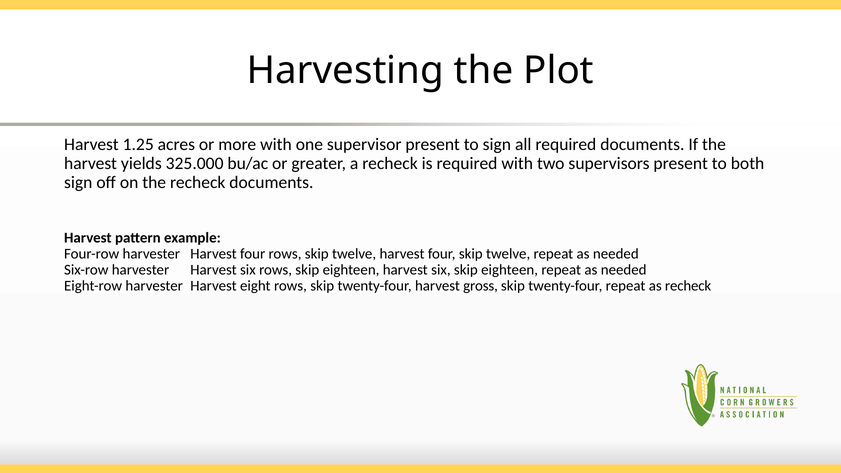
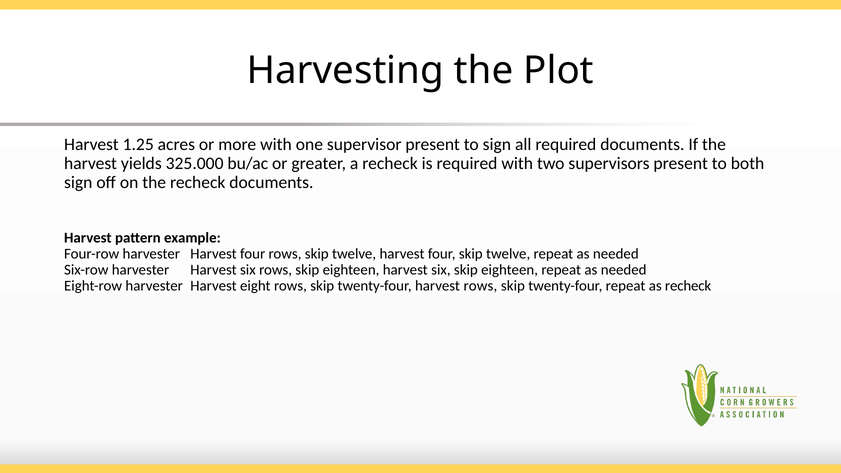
harvest gross: gross -> rows
